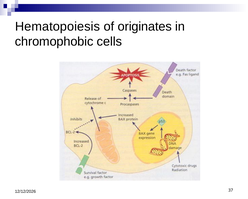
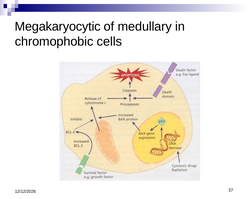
Hematopoiesis: Hematopoiesis -> Megakaryocytic
originates: originates -> medullary
